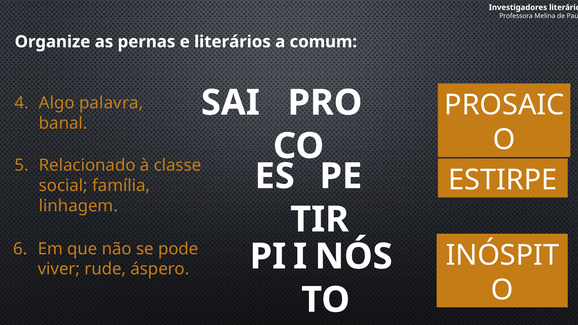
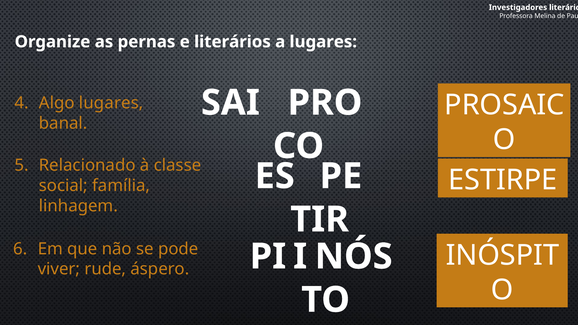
a comum: comum -> lugares
Algo palavra: palavra -> lugares
